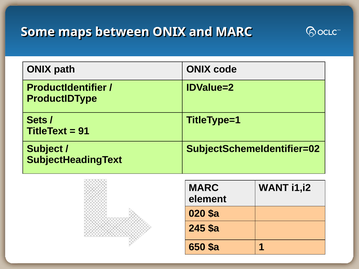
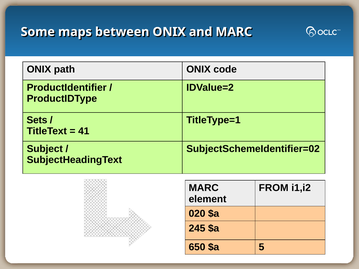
91: 91 -> 41
WANT: WANT -> FROM
1: 1 -> 5
